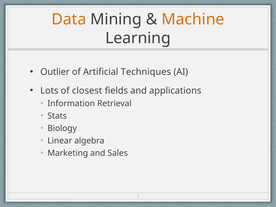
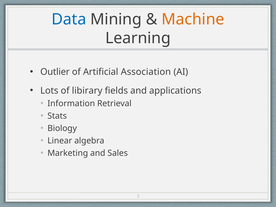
Data colour: orange -> blue
Techniques: Techniques -> Association
closest: closest -> libirary
